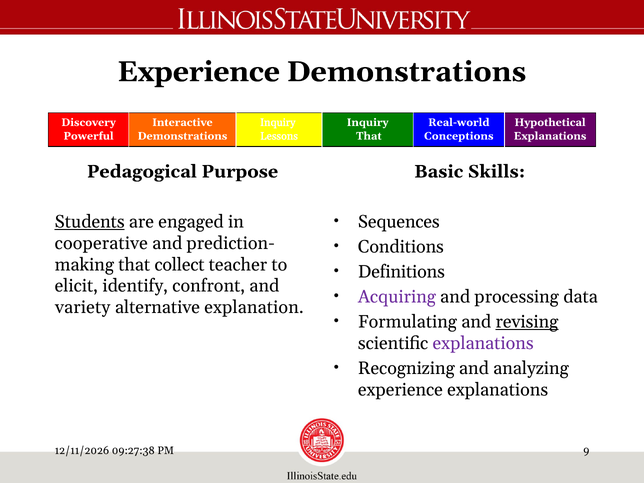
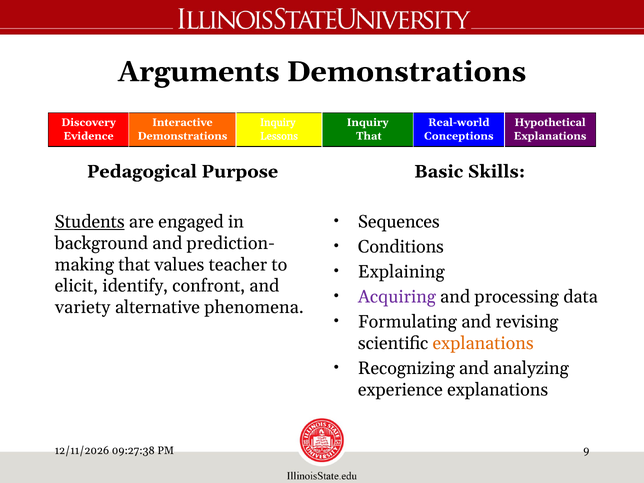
Experience at (199, 72): Experience -> Arguments
Powerful: Powerful -> Evidence
cooperative: cooperative -> background
collect: collect -> values
Definitions: Definitions -> Explaining
explanation: explanation -> phenomena
revising underline: present -> none
explanations at (483, 343) colour: purple -> orange
